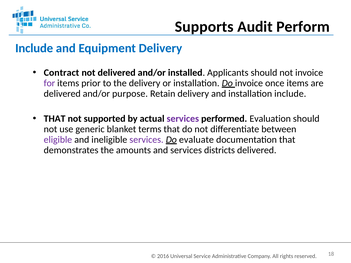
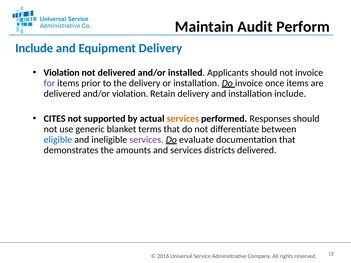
Supports: Supports -> Maintain
Contract at (61, 73): Contract -> Violation
and/or purpose: purpose -> violation
THAT at (55, 119): THAT -> CITES
services at (183, 119) colour: purple -> orange
Evaluation: Evaluation -> Responses
eligible colour: purple -> blue
